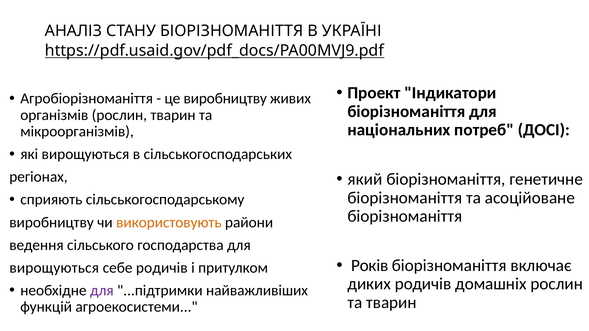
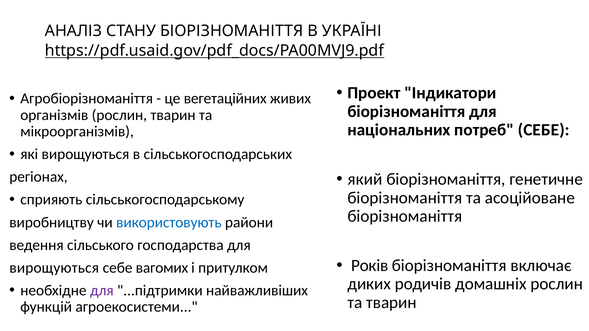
це виробництву: виробництву -> вегетаційних
потреб ДОСІ: ДОСІ -> СЕБЕ
використовують colour: orange -> blue
себе родичів: родичів -> вагомих
